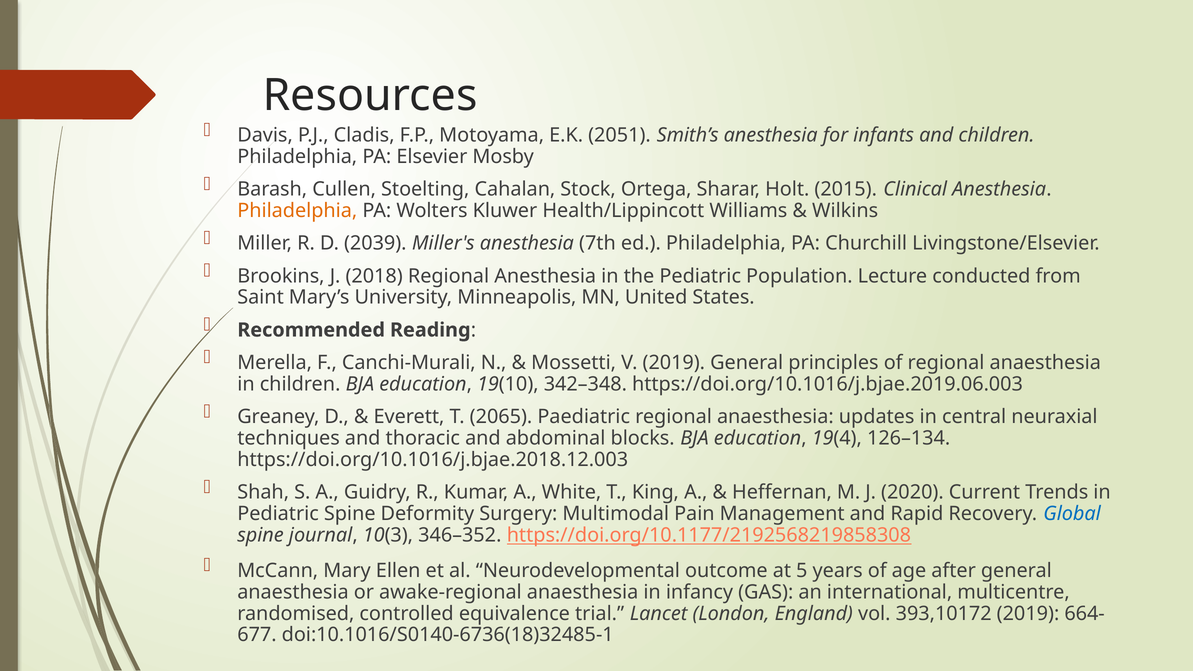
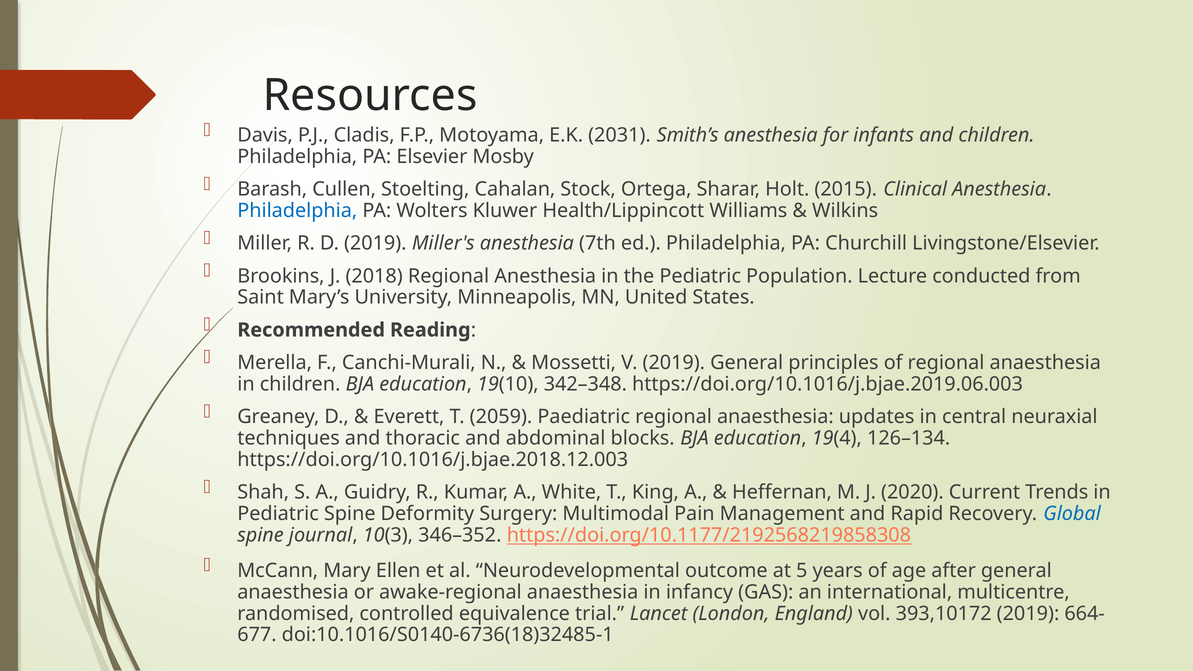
2051: 2051 -> 2031
Philadelphia at (297, 211) colour: orange -> blue
D 2039: 2039 -> 2019
2065: 2065 -> 2059
